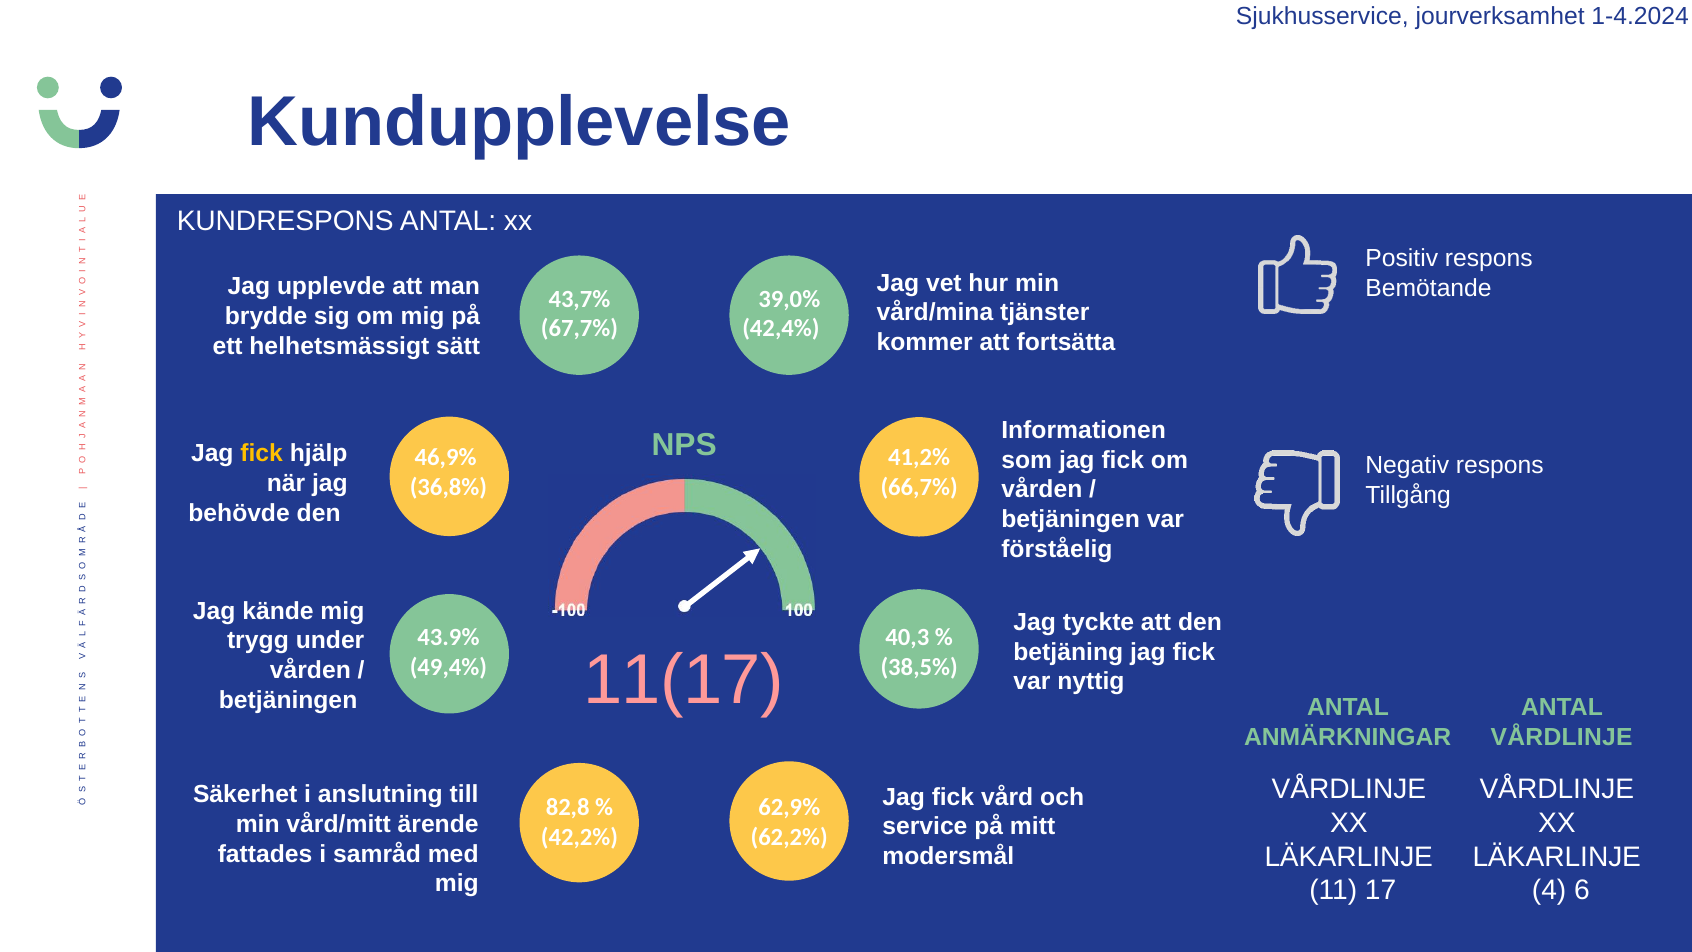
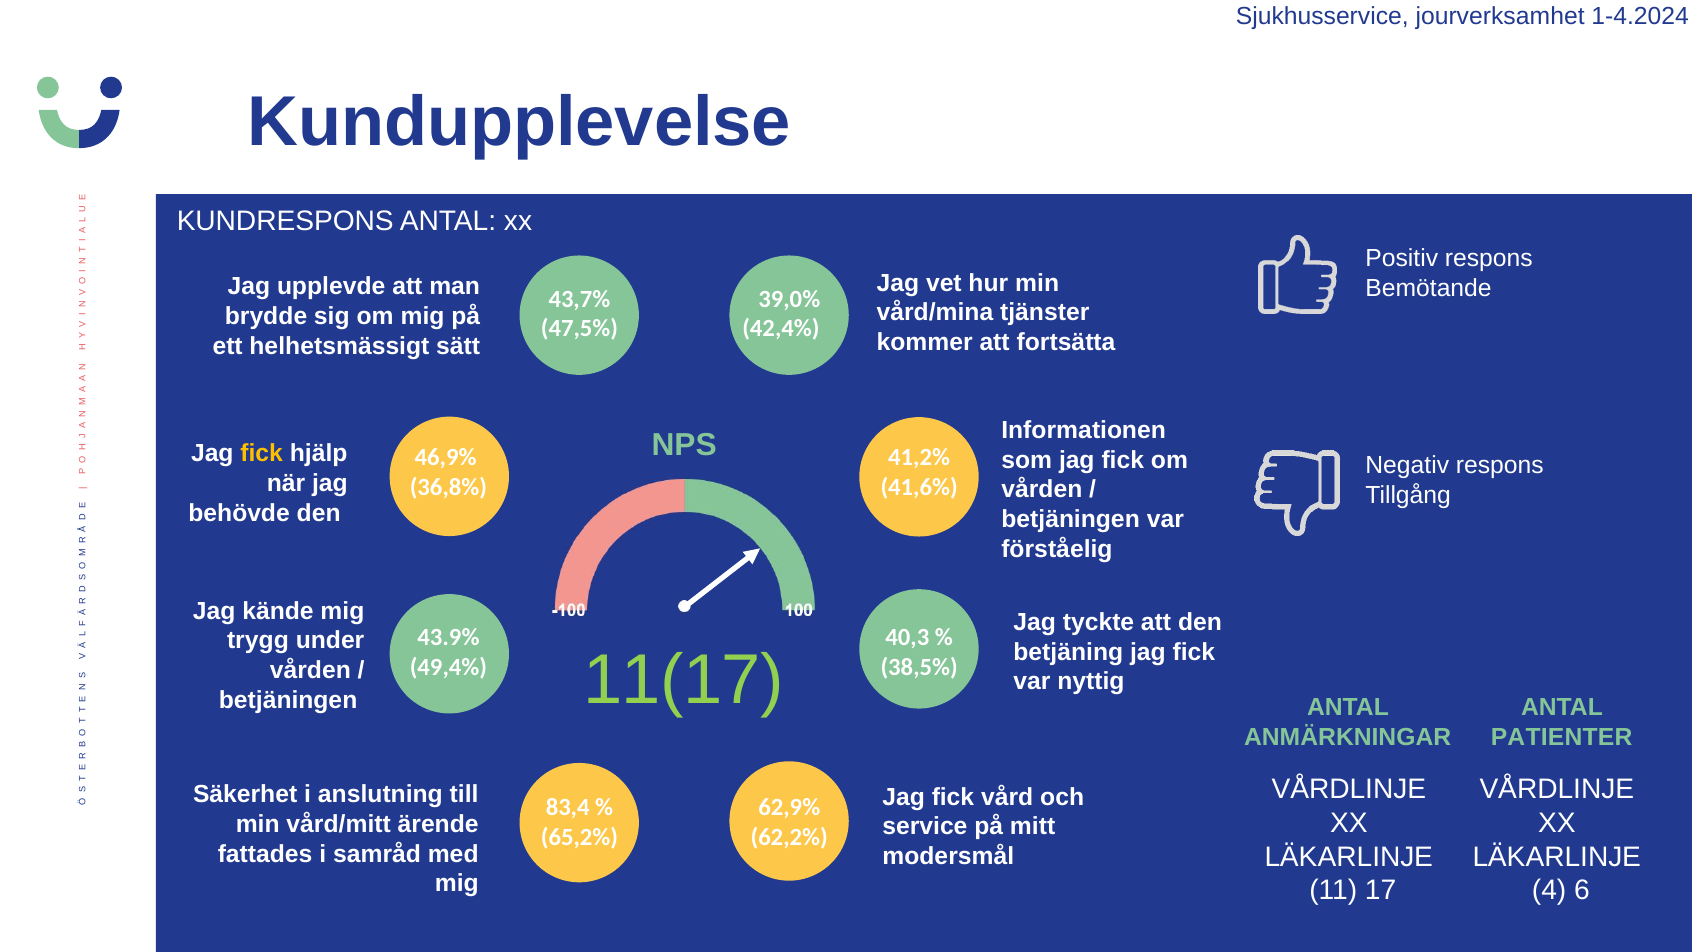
67,7%: 67,7% -> 47,5%
66,7%: 66,7% -> 41,6%
11(17 colour: pink -> light green
VÅRDLINJE at (1562, 737): VÅRDLINJE -> PATIENTER
82,8: 82,8 -> 83,4
42,2%: 42,2% -> 65,2%
